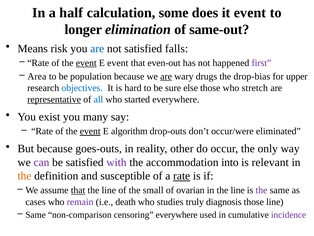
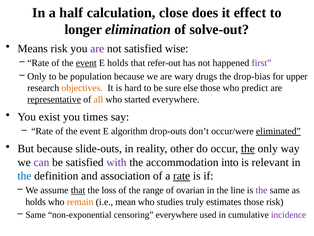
some: some -> close
it event: event -> effect
same-out: same-out -> solve-out
are at (97, 48) colour: blue -> purple
falls: falls -> wise
E event: event -> holds
even-out: even-out -> refer-out
Area at (37, 76): Area -> Only
are at (166, 76) underline: present -> none
objectives colour: blue -> orange
stretch: stretch -> predict
all colour: blue -> orange
many: many -> times
event at (90, 131) underline: present -> none
eliminated underline: none -> present
goes-outs: goes-outs -> slide-outs
the at (248, 148) underline: none -> present
the at (24, 176) colour: orange -> blue
susceptible: susceptible -> association
line at (109, 190): line -> loss
small: small -> range
cases at (36, 201): cases -> holds
remain colour: purple -> orange
death: death -> mean
diagnosis: diagnosis -> estimates
those line: line -> risk
non-comparison: non-comparison -> non-exponential
